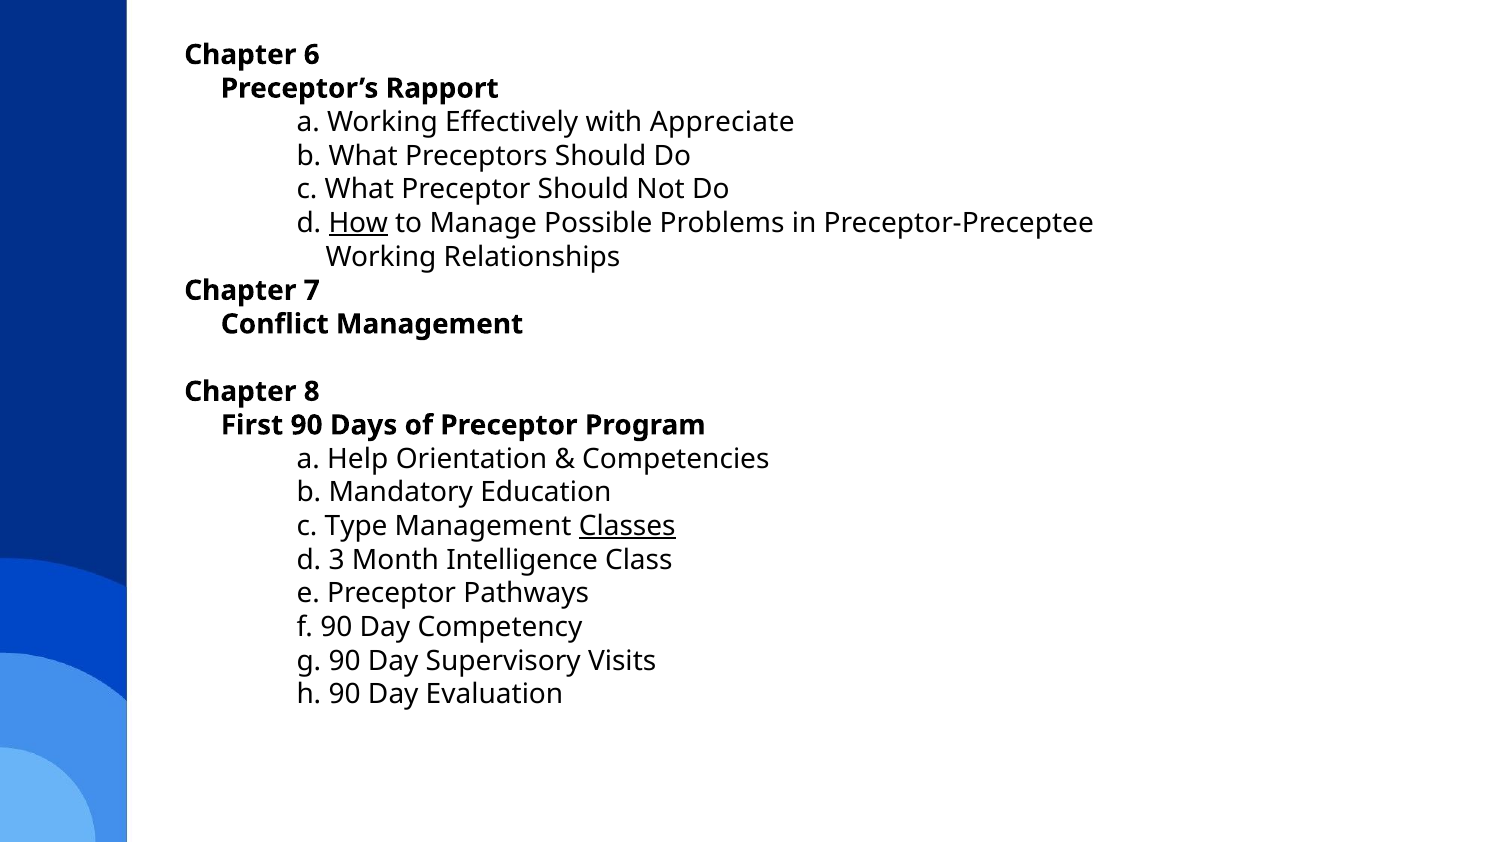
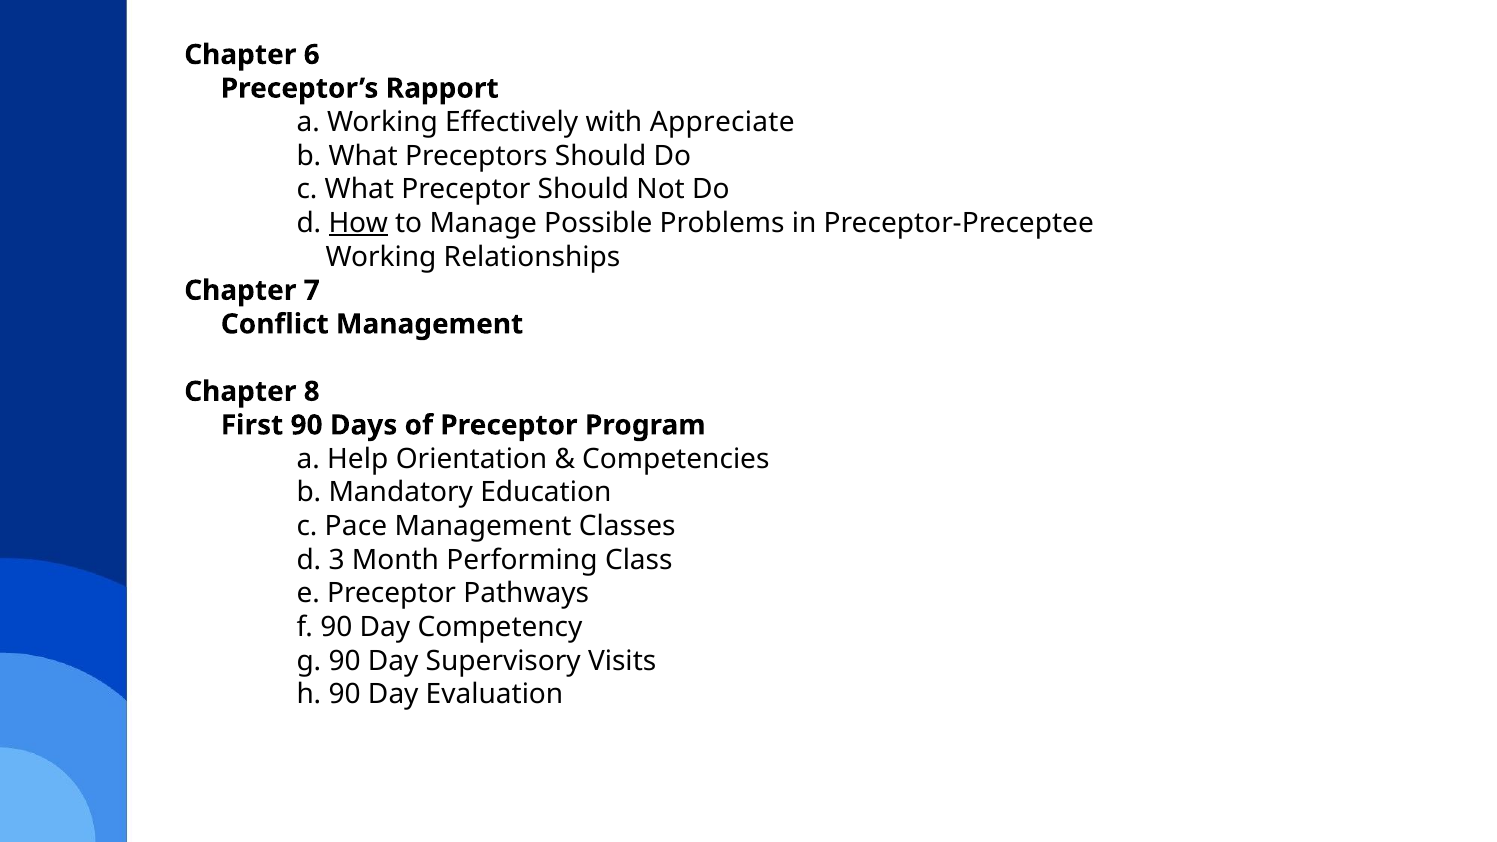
Type: Type -> Pace
Classes underline: present -> none
Intelligence: Intelligence -> Performing
